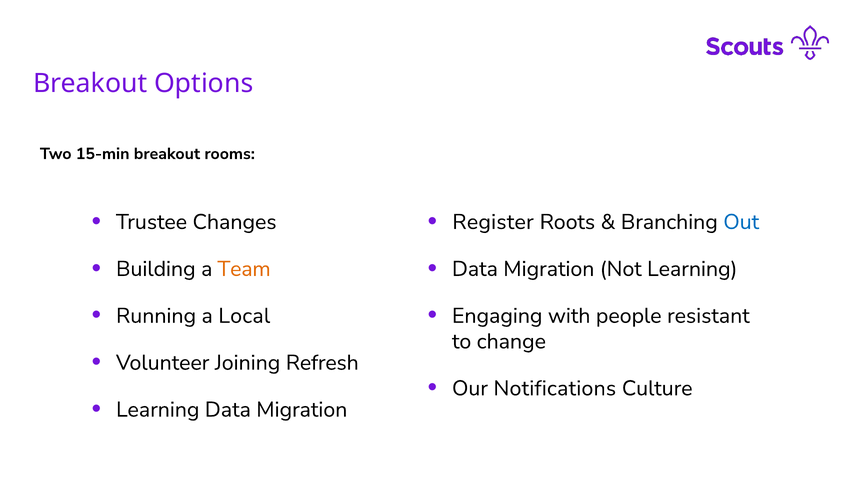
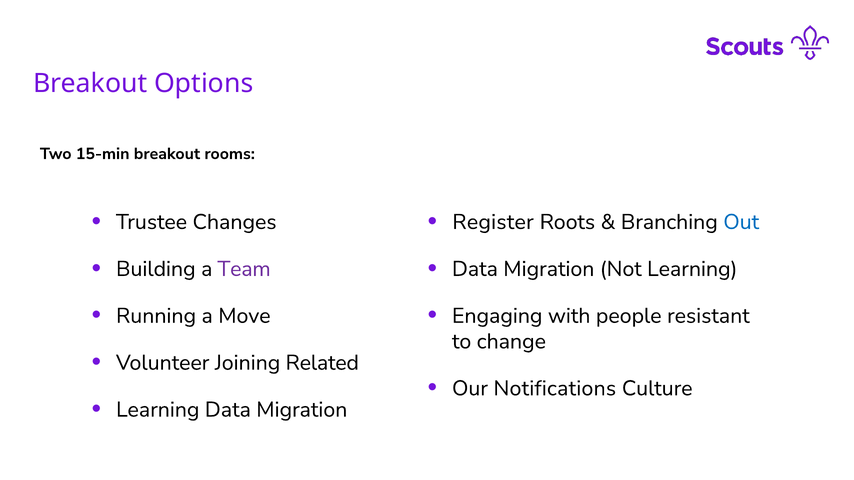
Team colour: orange -> purple
Local: Local -> Move
Refresh: Refresh -> Related
